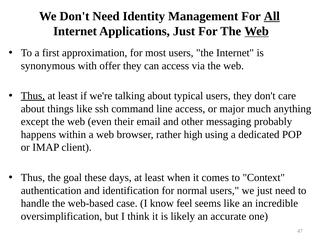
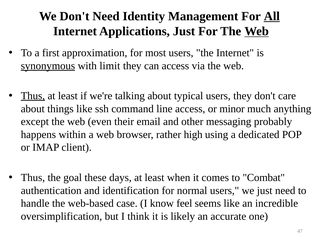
synonymous underline: none -> present
offer: offer -> limit
major: major -> minor
Context: Context -> Combat
